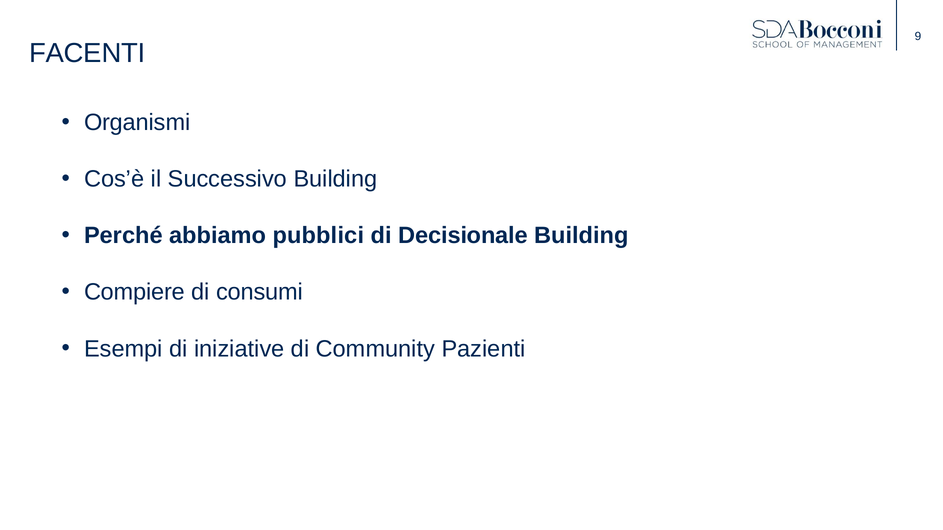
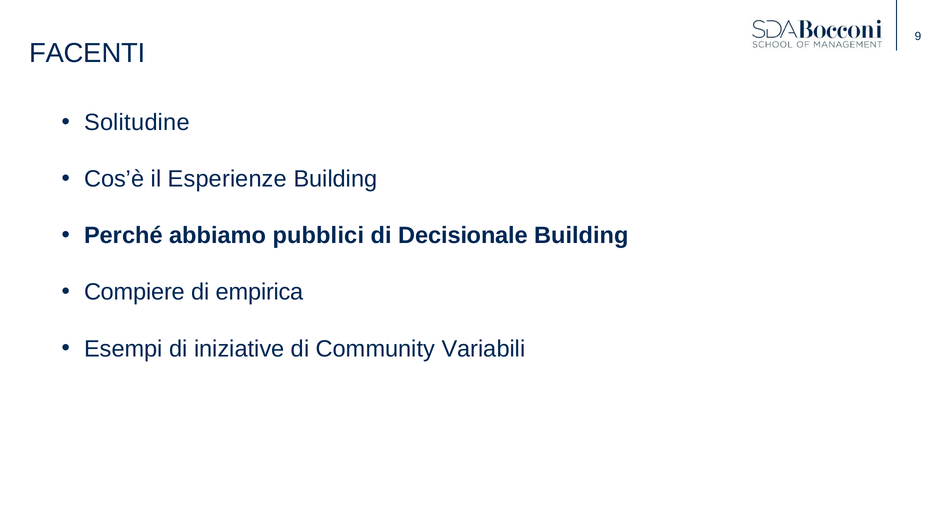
Organismi: Organismi -> Solitudine
Successivo: Successivo -> Esperienze
consumi: consumi -> empirica
Pazienti: Pazienti -> Variabili
